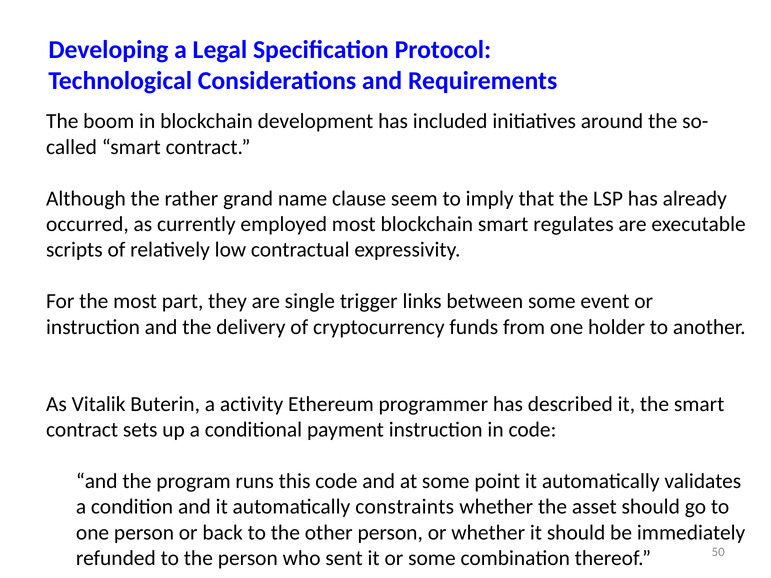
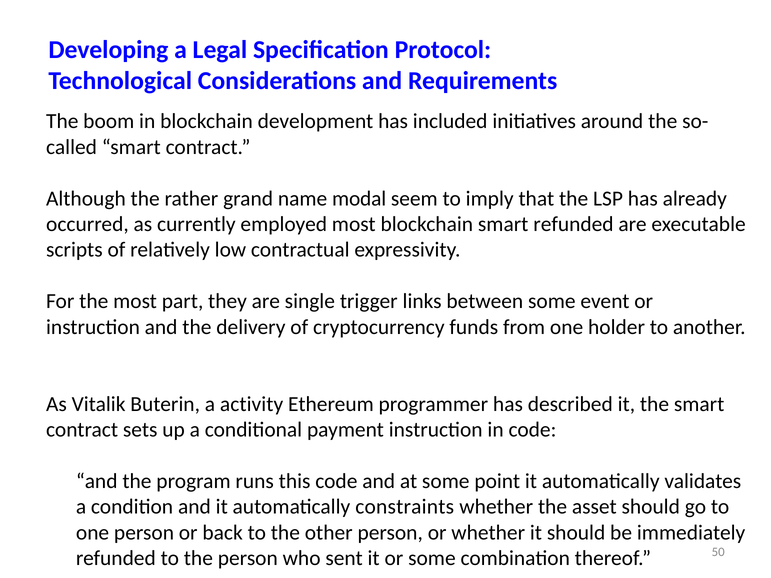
clause: clause -> modal
smart regulates: regulates -> refunded
